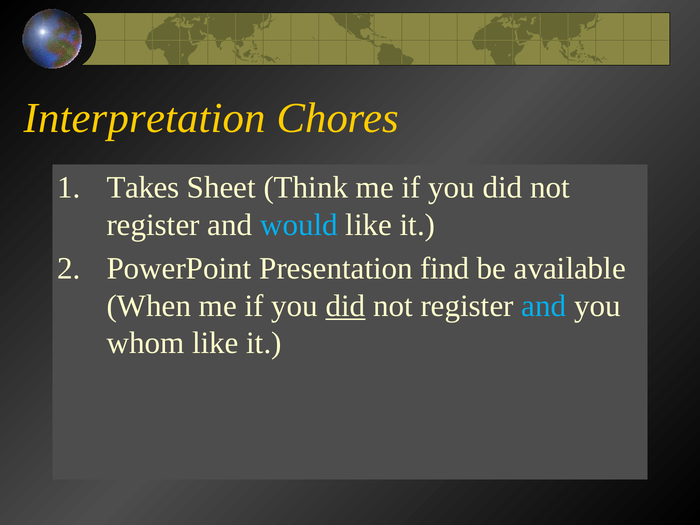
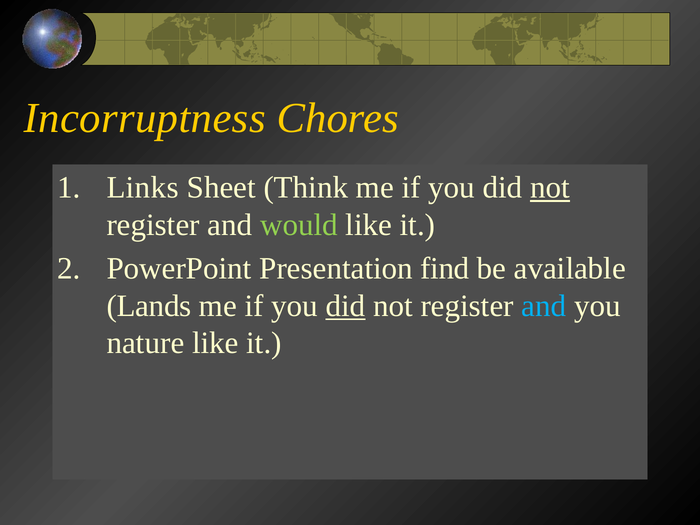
Interpretation: Interpretation -> Incorruptness
Takes: Takes -> Links
not at (550, 188) underline: none -> present
would colour: light blue -> light green
When: When -> Lands
whom: whom -> nature
